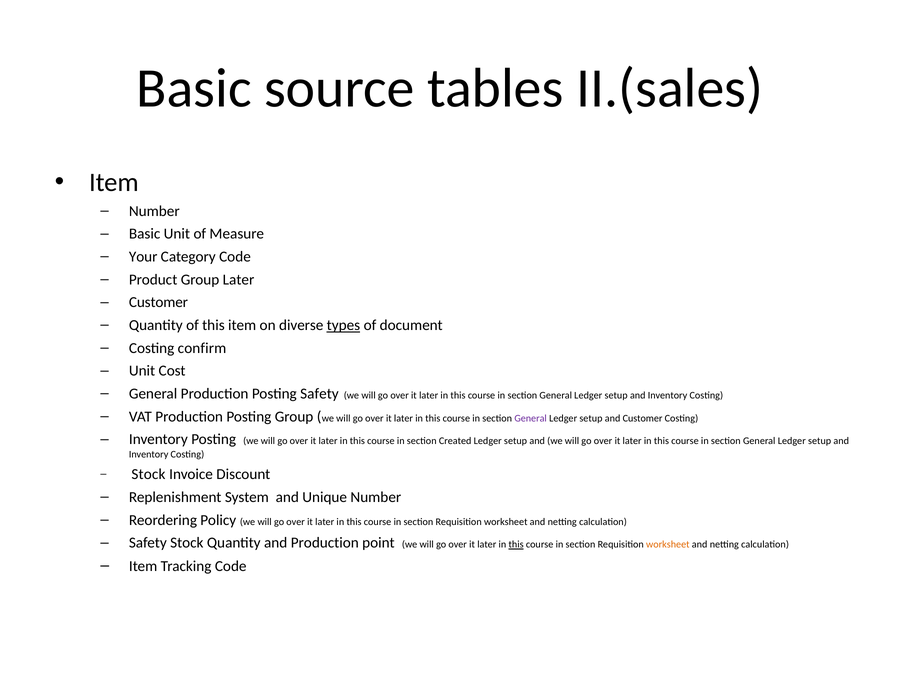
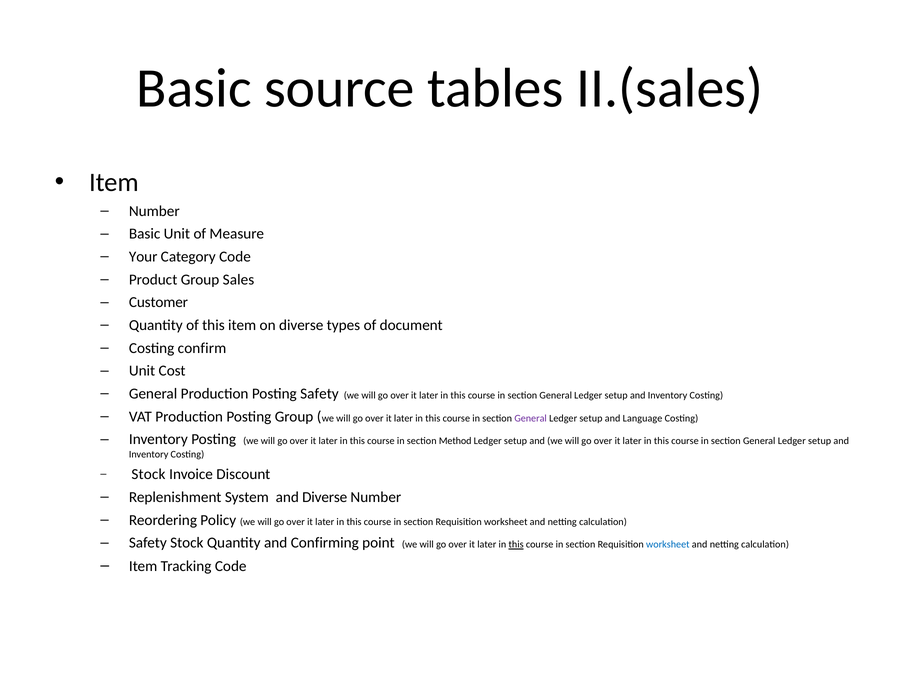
Group Later: Later -> Sales
types underline: present -> none
and Customer: Customer -> Language
Created: Created -> Method
and Unique: Unique -> Diverse
and Production: Production -> Confirming
worksheet at (668, 544) colour: orange -> blue
